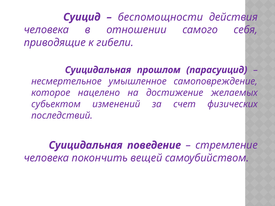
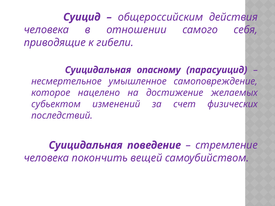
беспомощности: беспомощности -> общероссийским
прошлом: прошлом -> опасному
